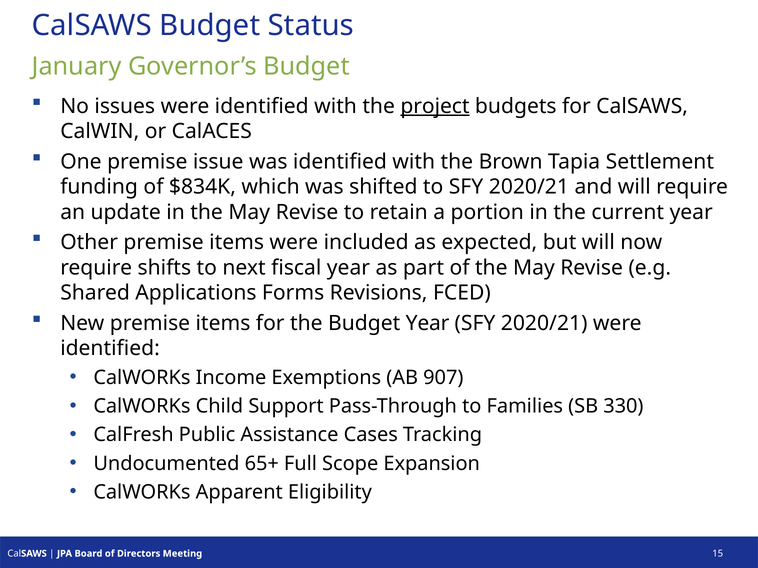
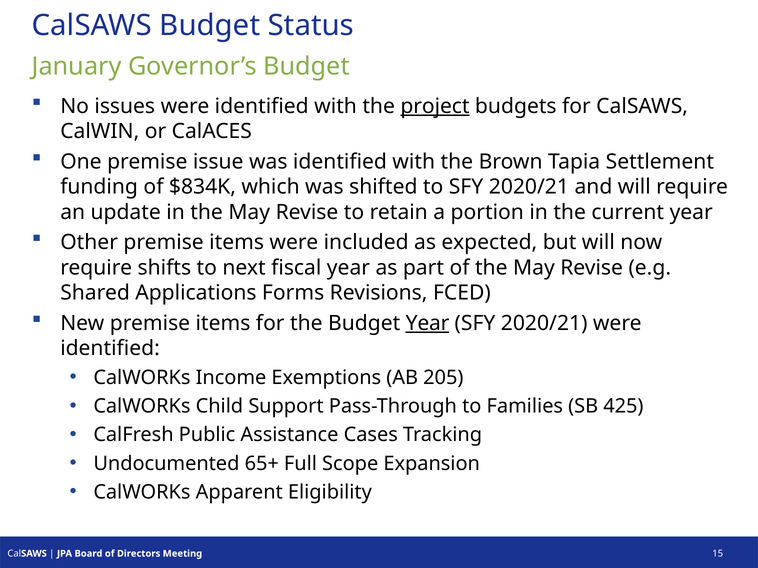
Year at (428, 324) underline: none -> present
907: 907 -> 205
330: 330 -> 425
